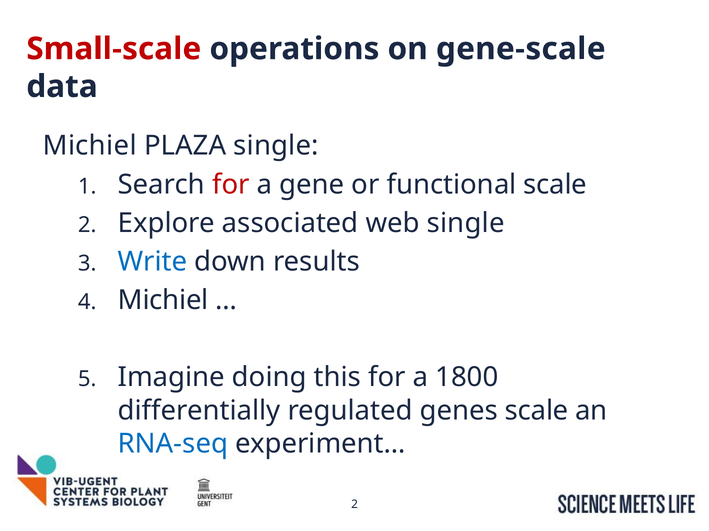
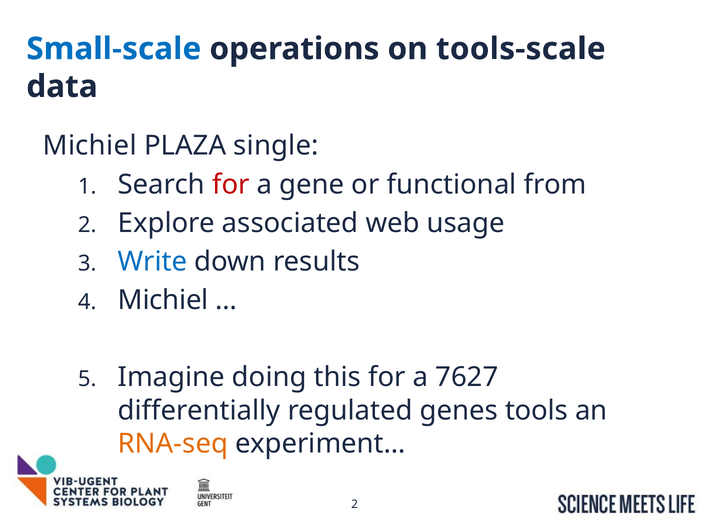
Small-scale colour: red -> blue
gene-scale: gene-scale -> tools-scale
functional scale: scale -> from
web single: single -> usage
1800: 1800 -> 7627
genes scale: scale -> tools
RNA-seq colour: blue -> orange
